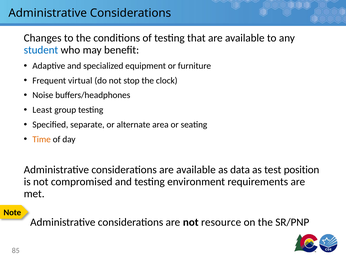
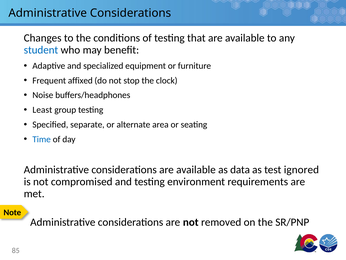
virtual: virtual -> affixed
Time colour: orange -> blue
position: position -> ignored
resource: resource -> removed
